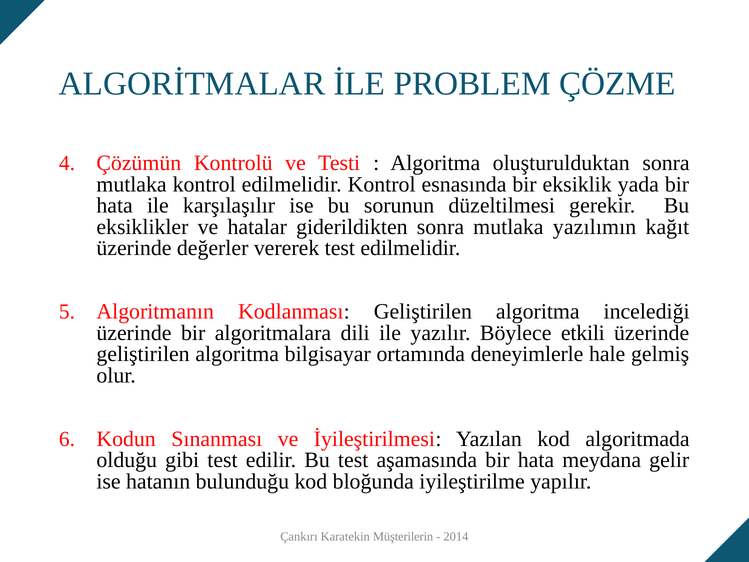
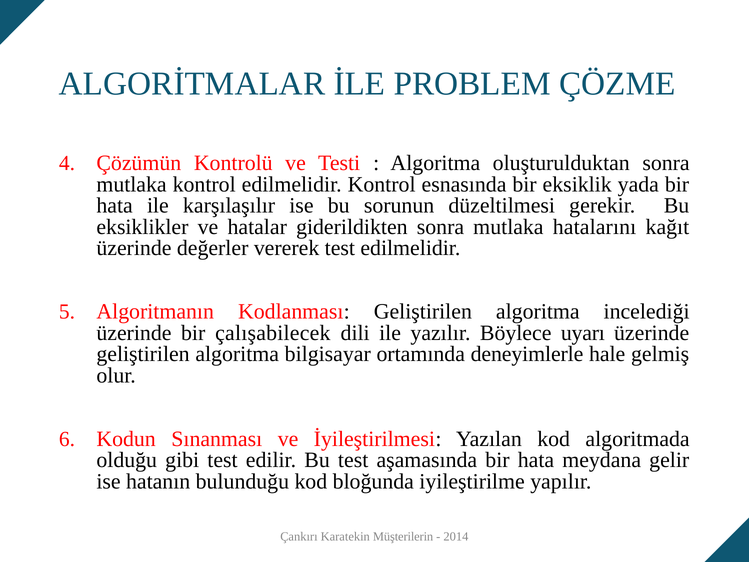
yazılımın: yazılımın -> hatalarını
algoritmalara: algoritmalara -> çalışabilecek
etkili: etkili -> uyarı
